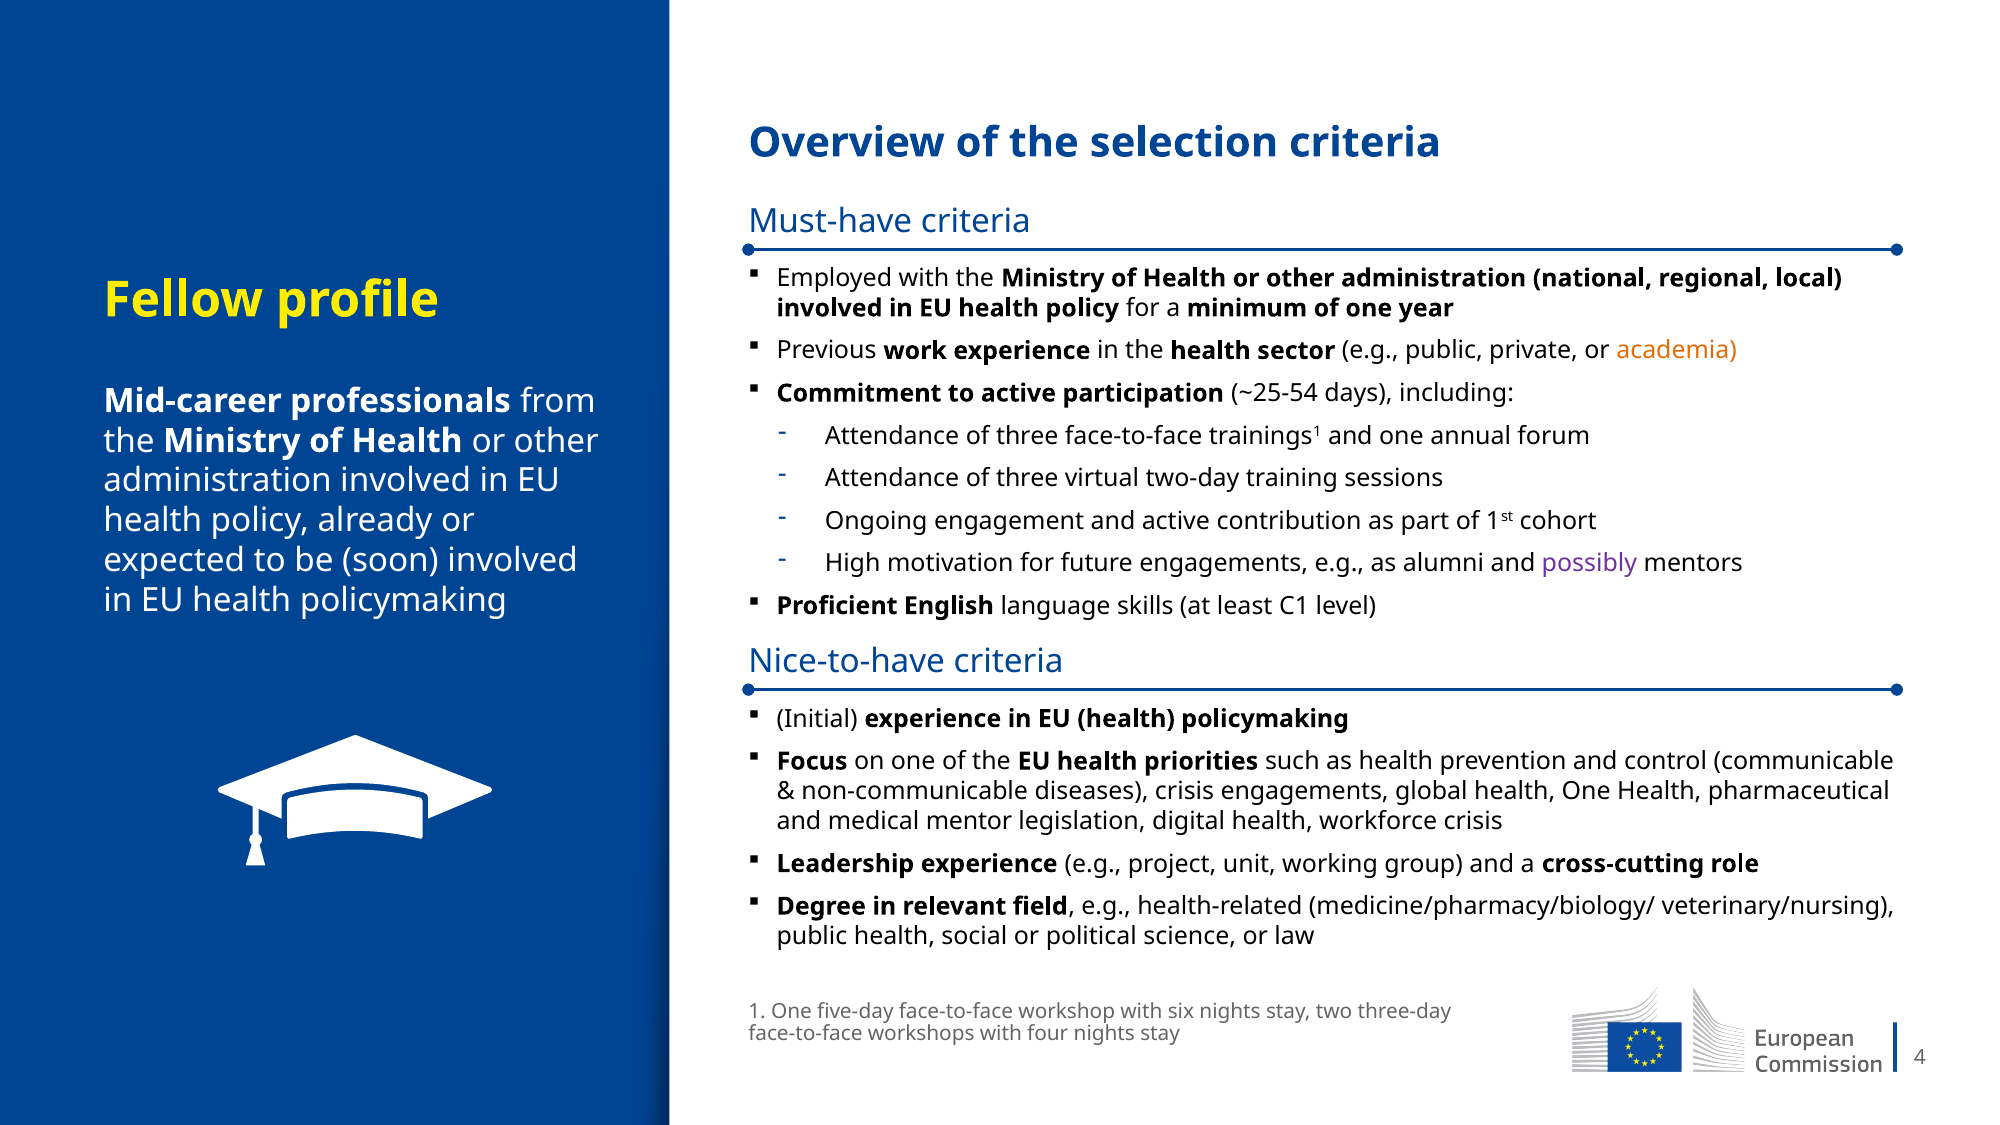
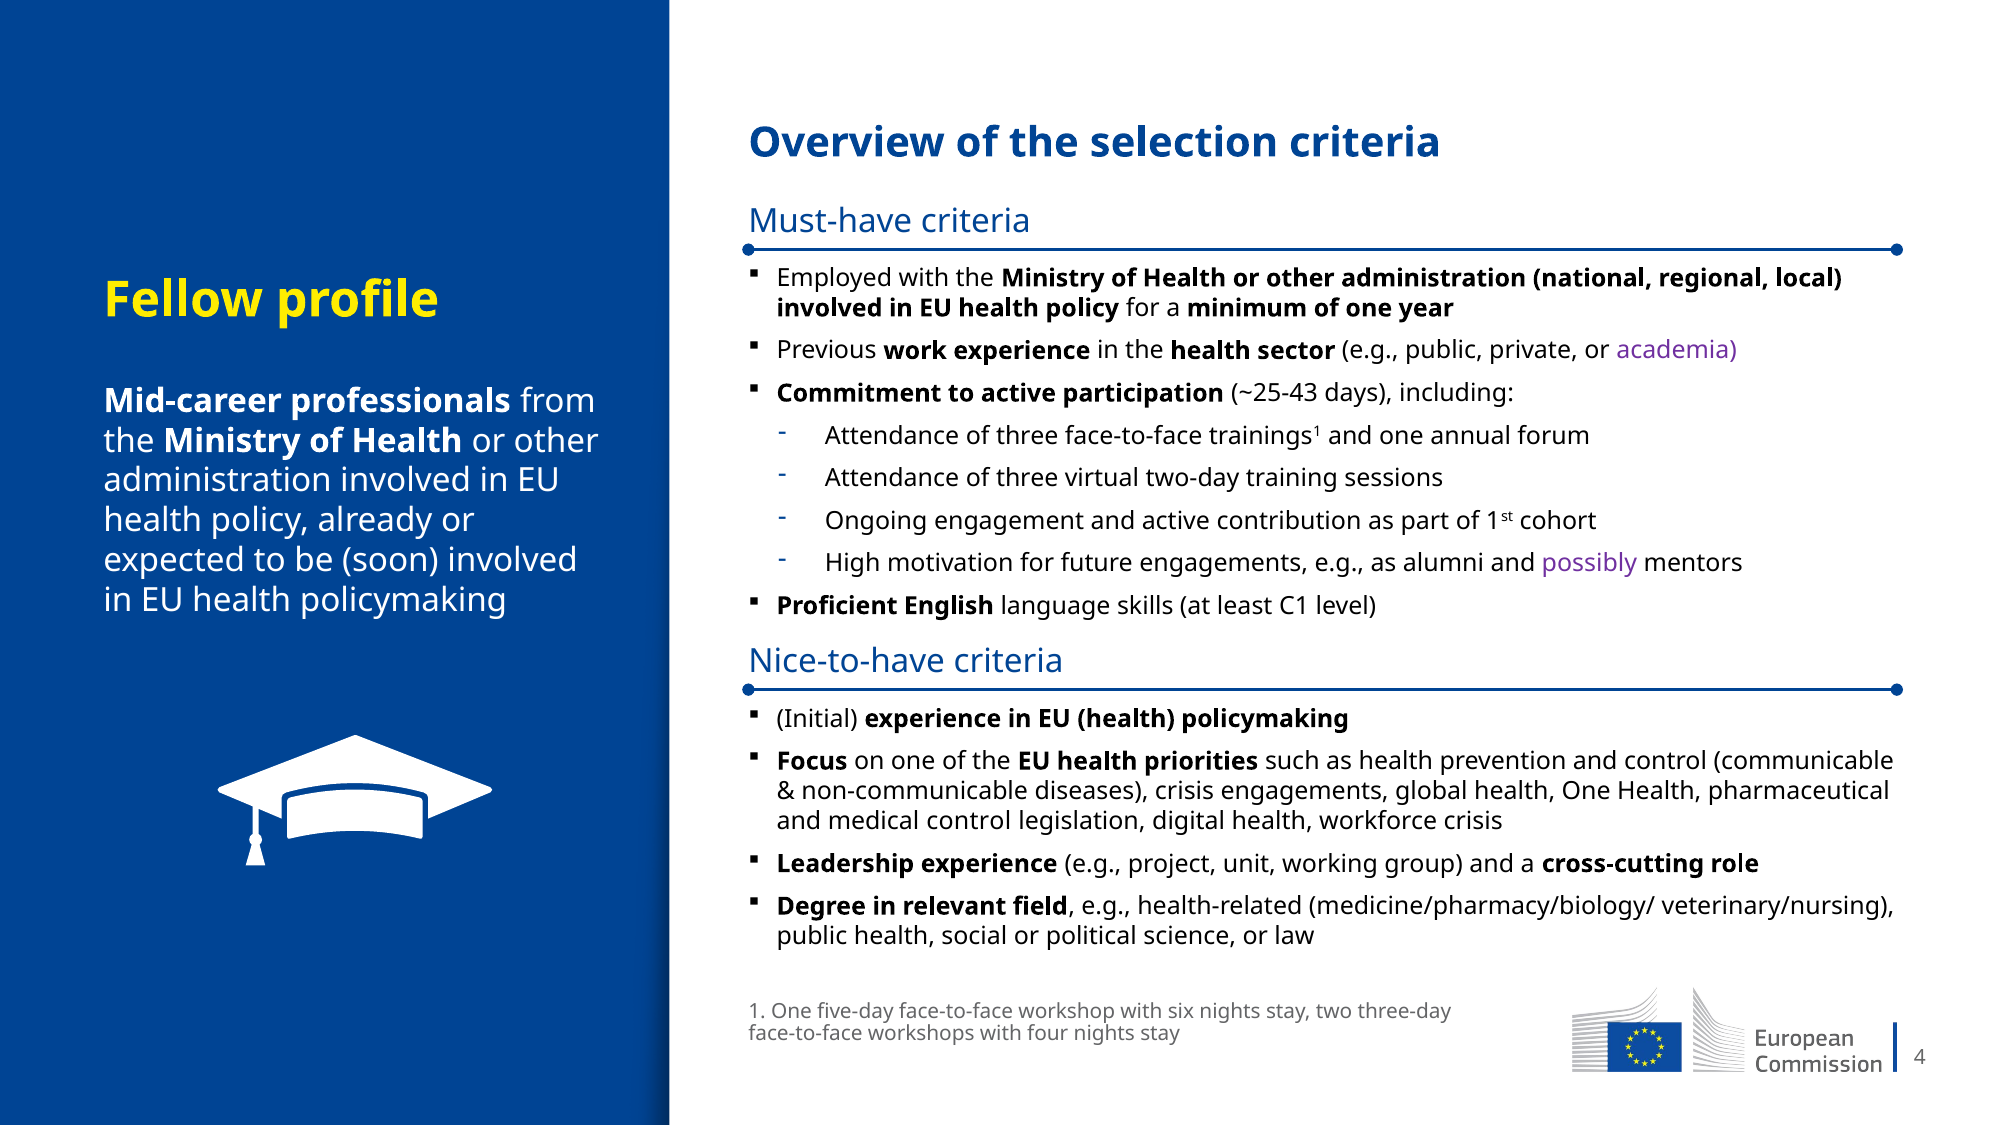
academia colour: orange -> purple
~25-54: ~25-54 -> ~25-43
medical mentor: mentor -> control
